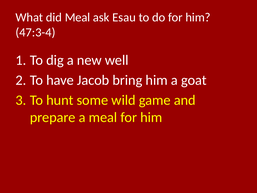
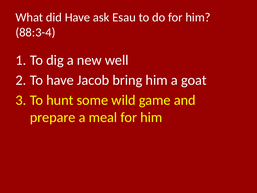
did Meal: Meal -> Have
47:3-4: 47:3-4 -> 88:3-4
